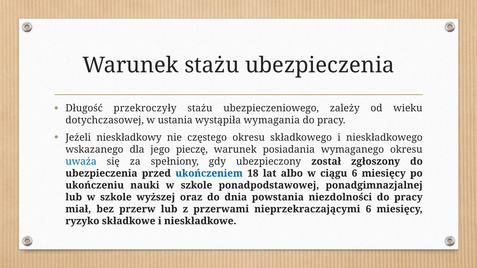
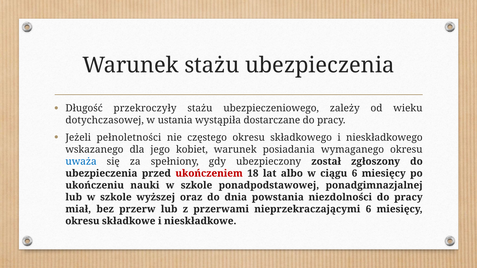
wymagania: wymagania -> dostarczane
nieskładkowy: nieskładkowy -> pełnoletności
pieczę: pieczę -> kobiet
ukończeniem colour: blue -> red
ryzyko at (82, 221): ryzyko -> okresu
